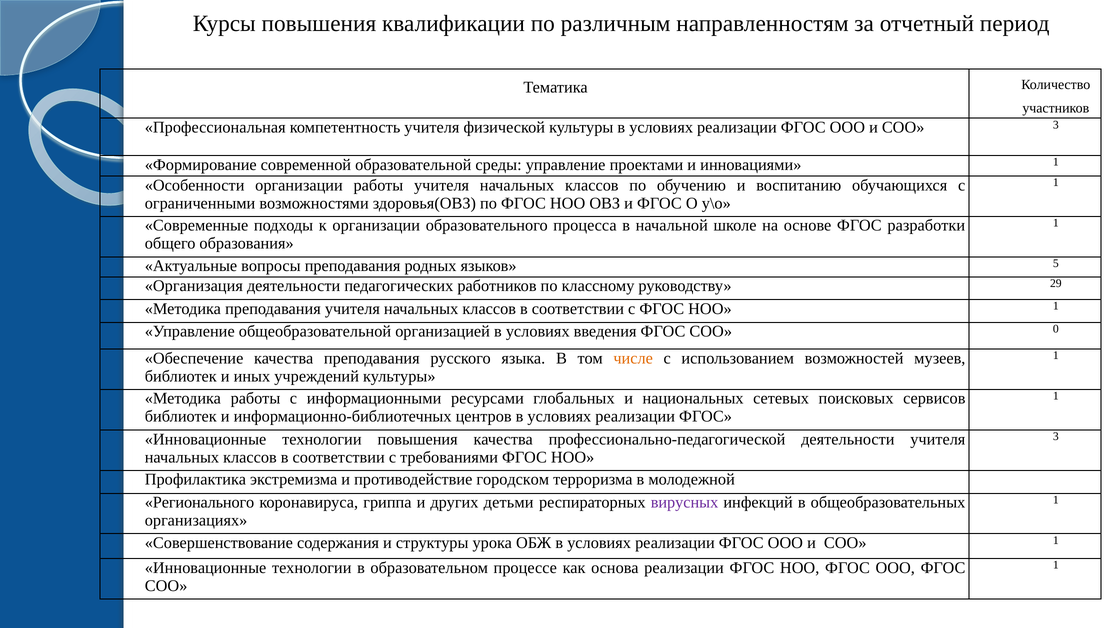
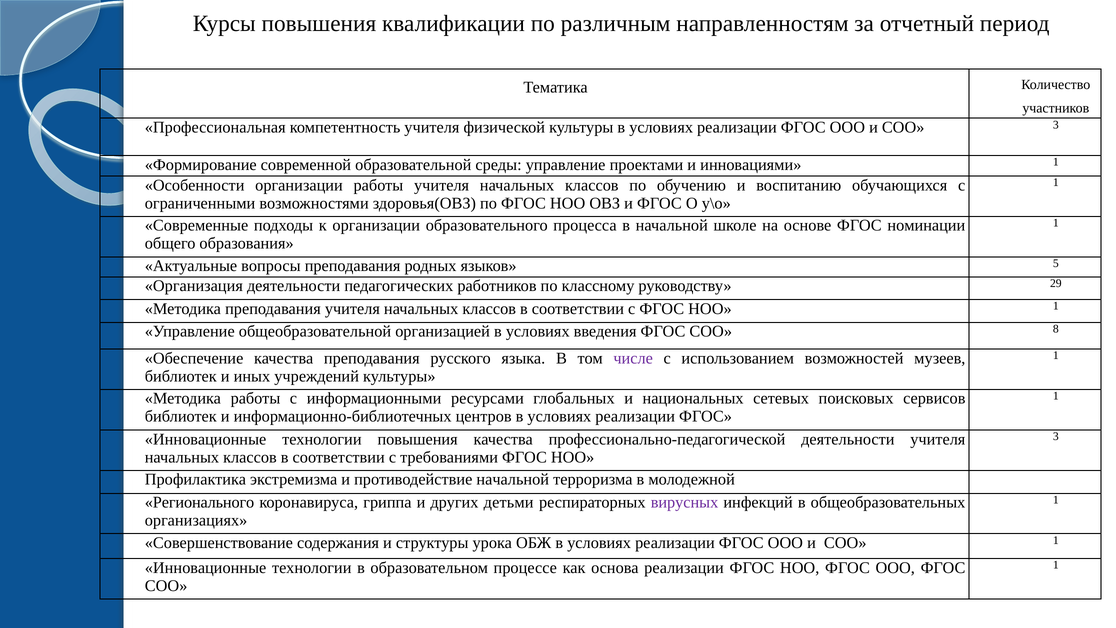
разработки: разработки -> номинации
0: 0 -> 8
числе colour: orange -> purple
противодействие городском: городском -> начальной
